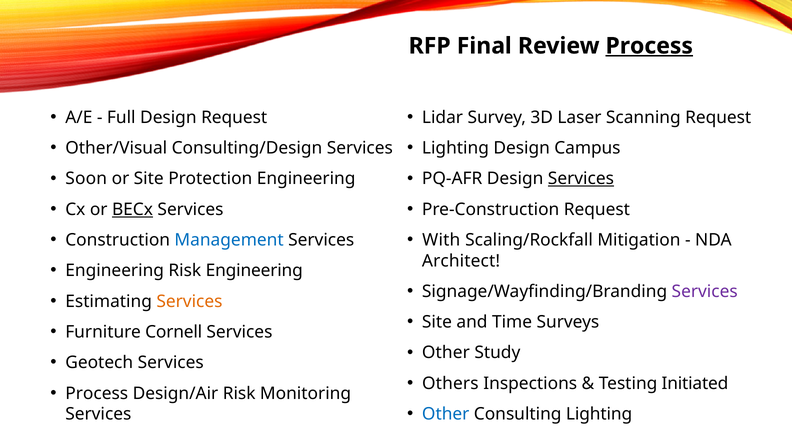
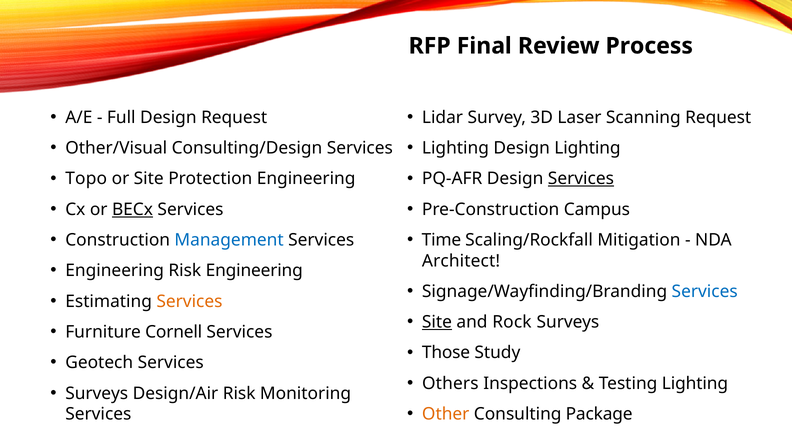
Process at (649, 46) underline: present -> none
Design Campus: Campus -> Lighting
Soon: Soon -> Topo
Pre-Construction Request: Request -> Campus
With: With -> Time
Services at (705, 292) colour: purple -> blue
Site at (437, 322) underline: none -> present
Time: Time -> Rock
Other at (446, 353): Other -> Those
Testing Initiated: Initiated -> Lighting
Process at (97, 394): Process -> Surveys
Other at (446, 415) colour: blue -> orange
Consulting Lighting: Lighting -> Package
